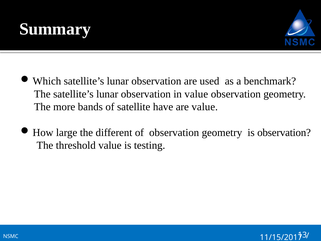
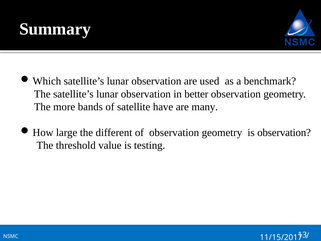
in value: value -> better
are value: value -> many
